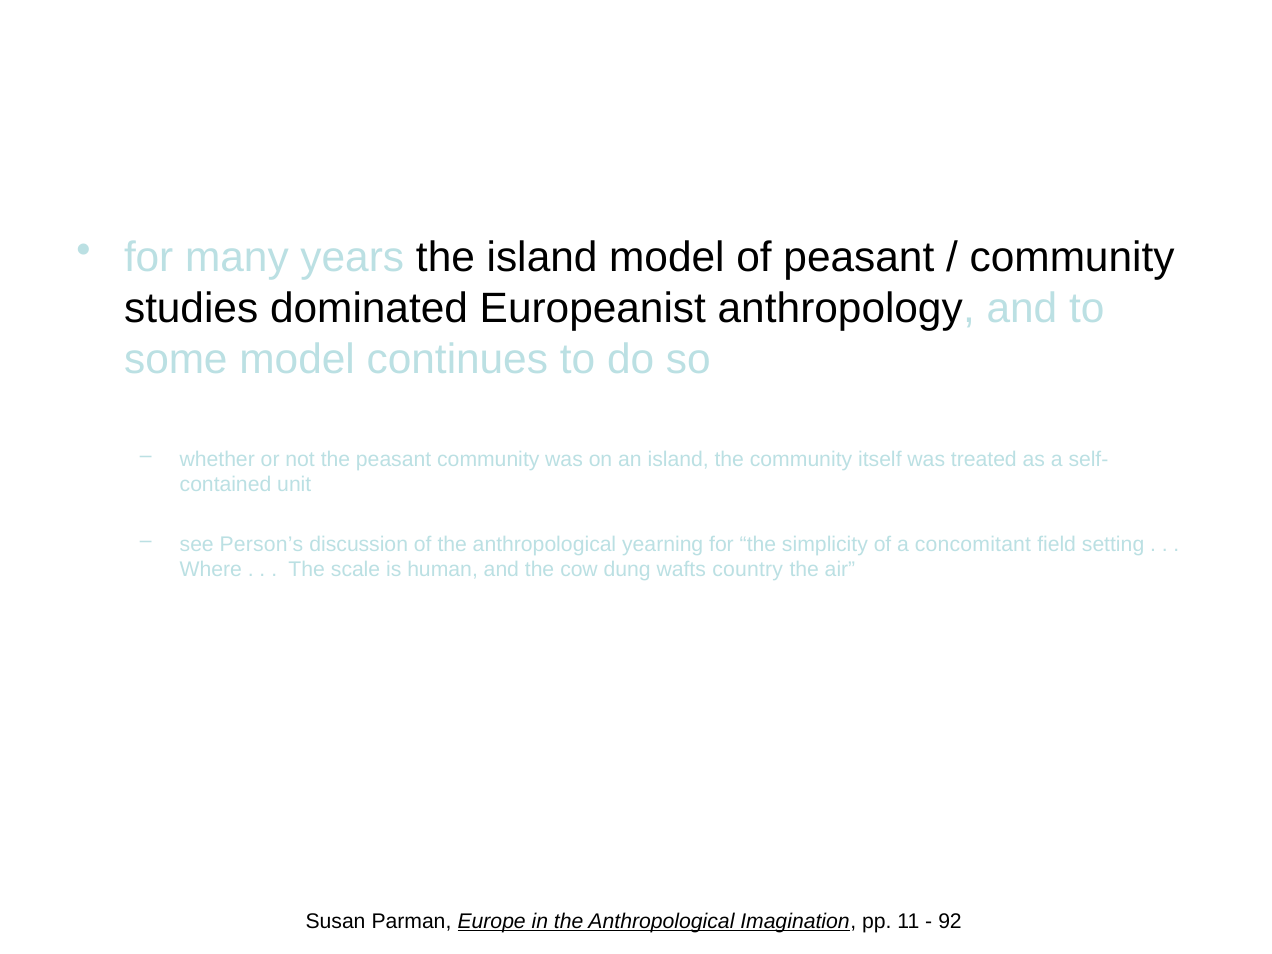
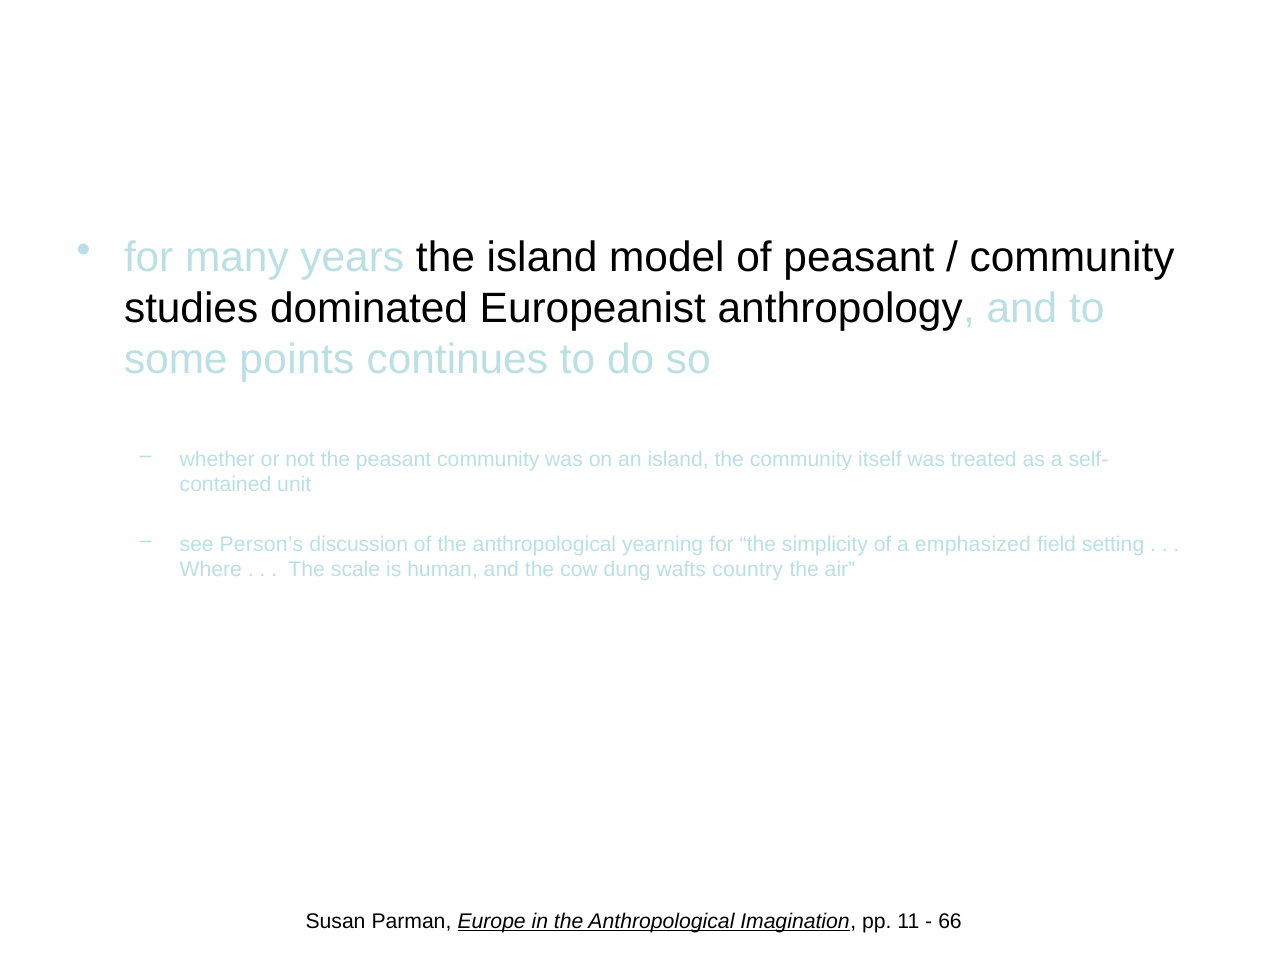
some model: model -> points
concomitant: concomitant -> emphasized
92: 92 -> 66
